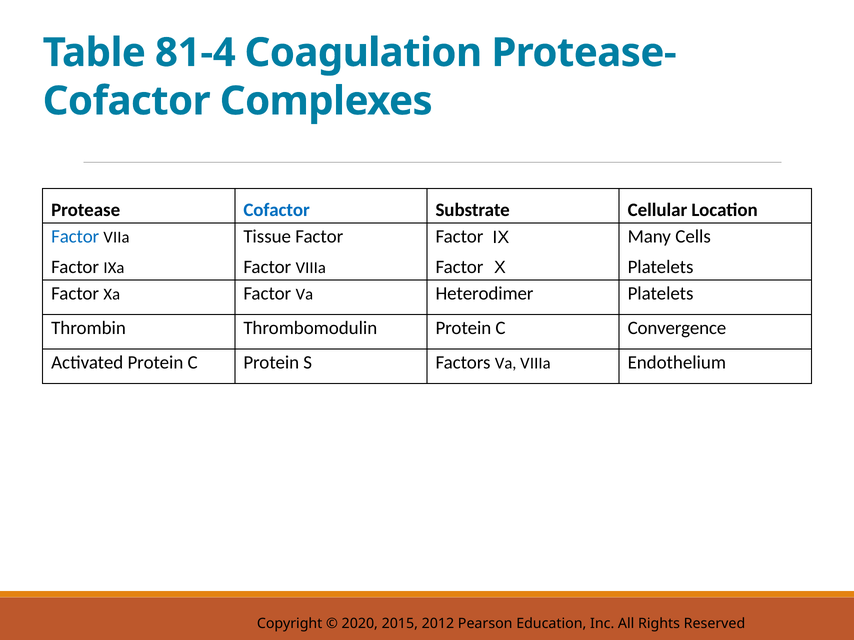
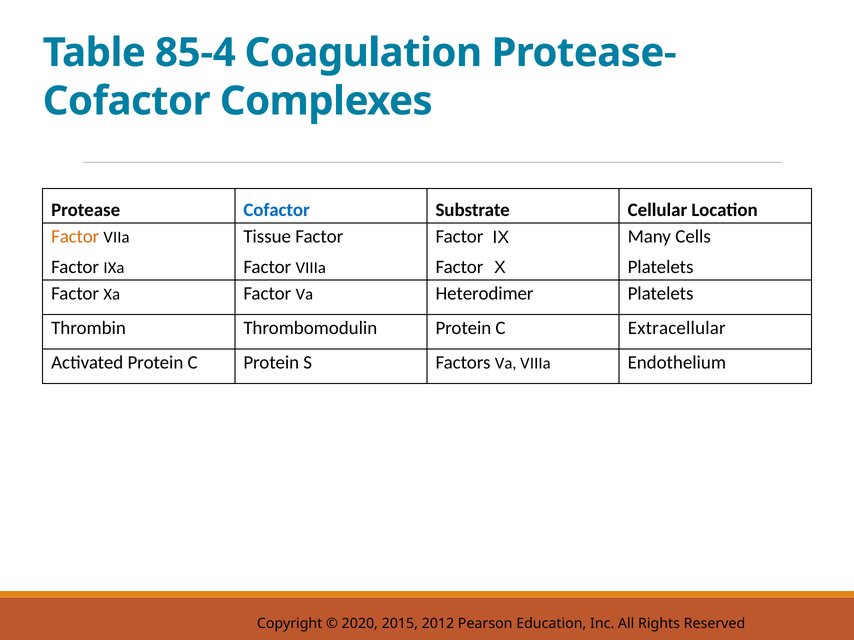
81-4: 81-4 -> 85-4
Factor at (75, 237) colour: blue -> orange
Convergence: Convergence -> Extracellular
